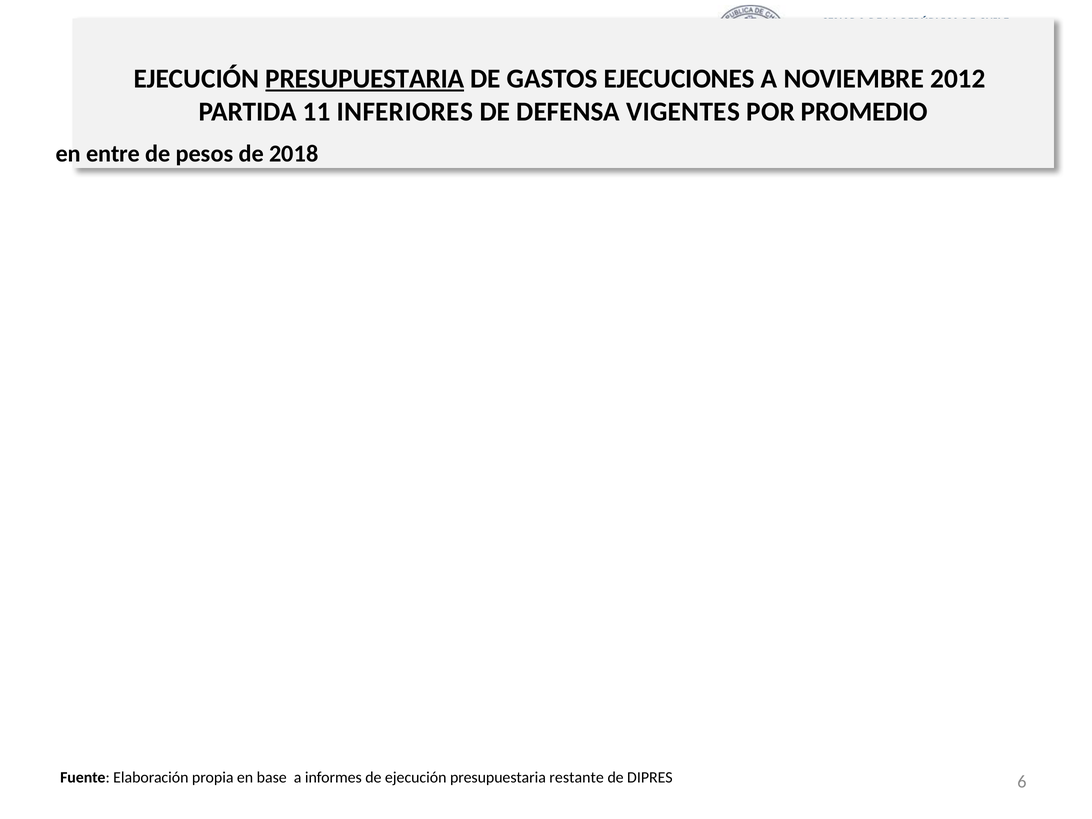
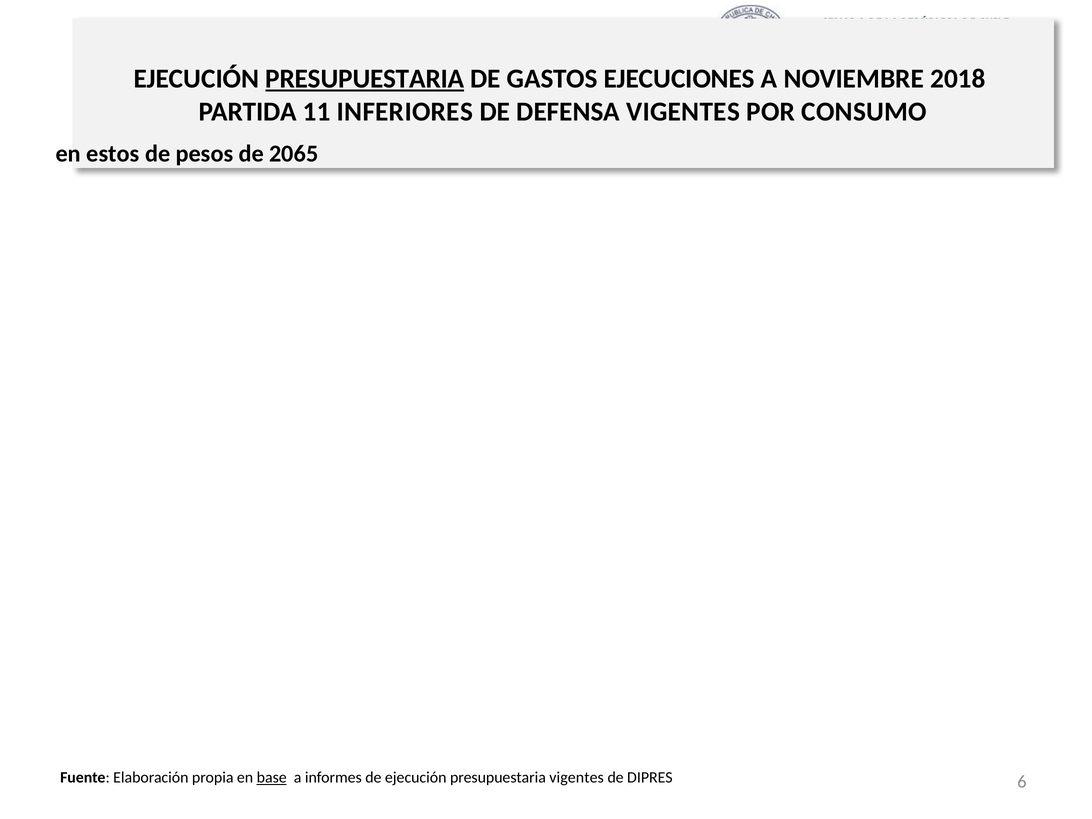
2012: 2012 -> 2018
PROMEDIO: PROMEDIO -> CONSUMO
entre: entre -> estos
2018: 2018 -> 2065
base underline: none -> present
presupuestaria restante: restante -> vigentes
